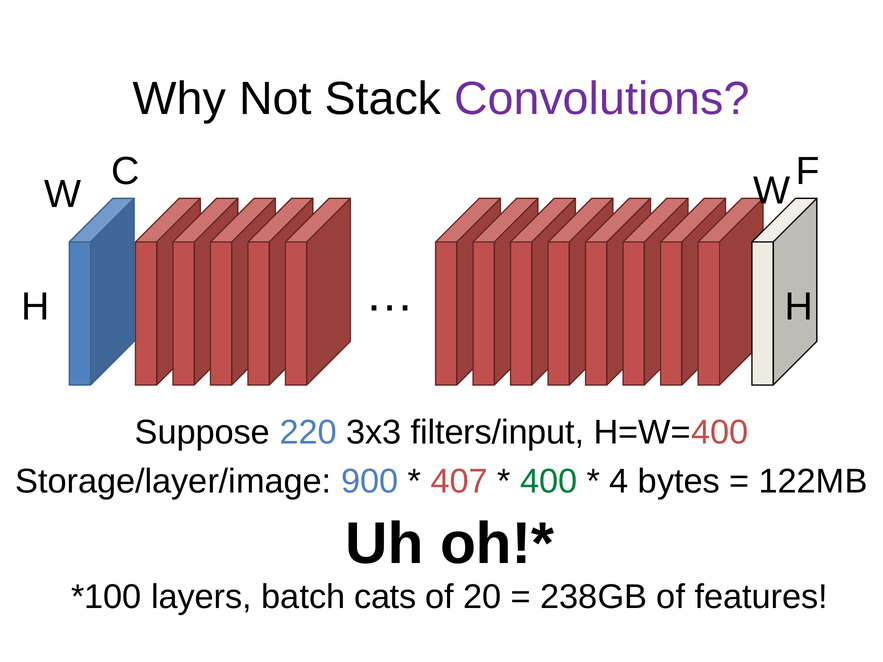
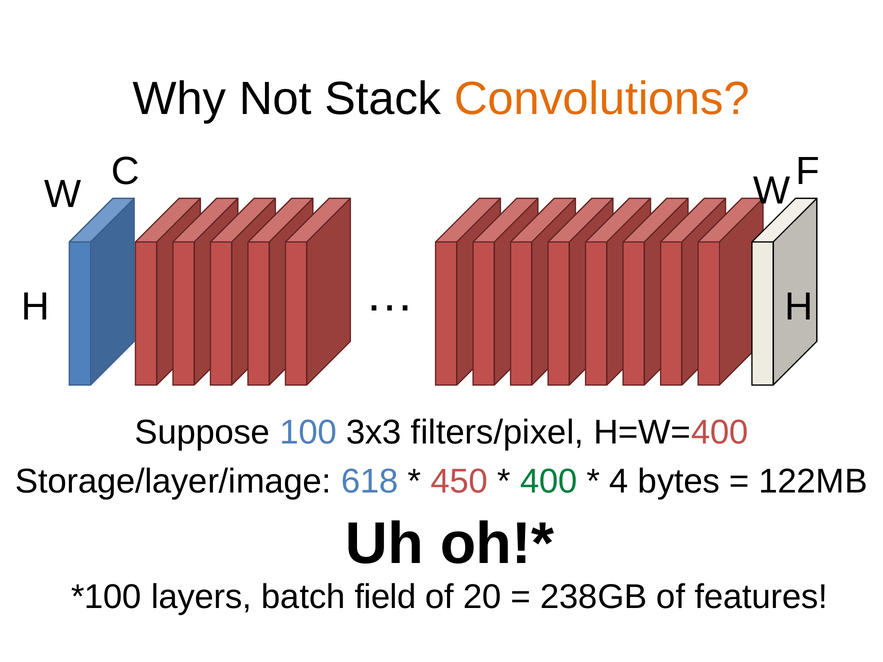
Convolutions colour: purple -> orange
220: 220 -> 100
filters/input: filters/input -> filters/pixel
900: 900 -> 618
407: 407 -> 450
cats: cats -> field
